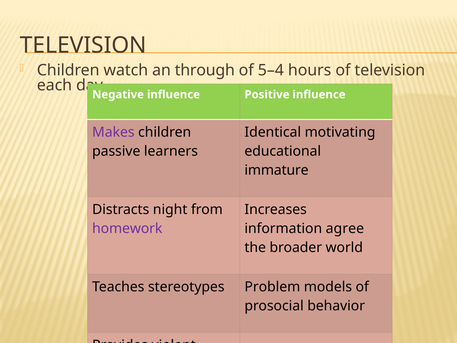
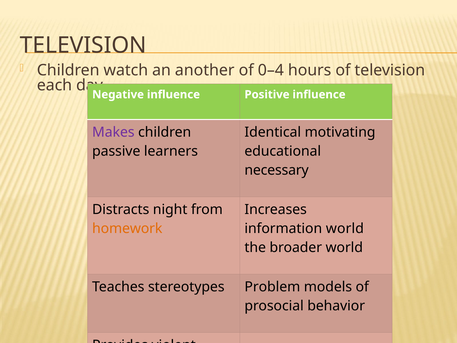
through: through -> another
5–4: 5–4 -> 0–4
immature: immature -> necessary
homework colour: purple -> orange
information agree: agree -> world
